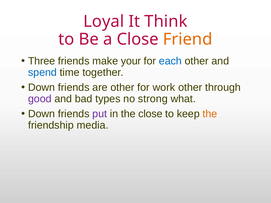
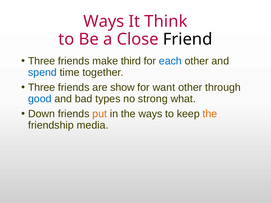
Loyal at (104, 21): Loyal -> Ways
Friend colour: orange -> black
your: your -> third
Down at (42, 88): Down -> Three
are other: other -> show
work: work -> want
good colour: purple -> blue
put colour: purple -> orange
the close: close -> ways
